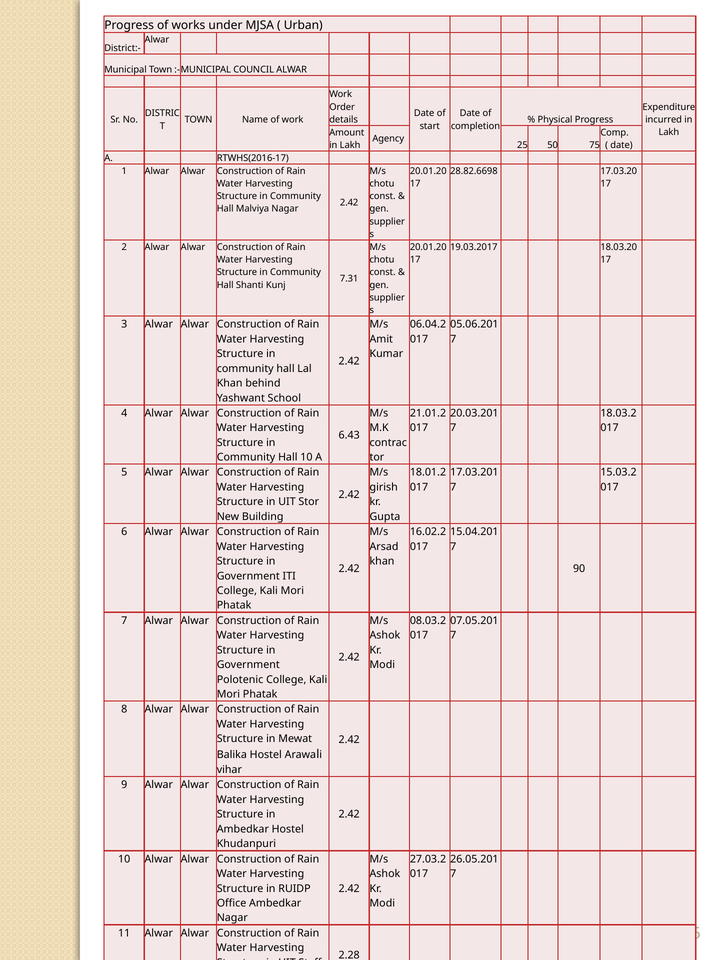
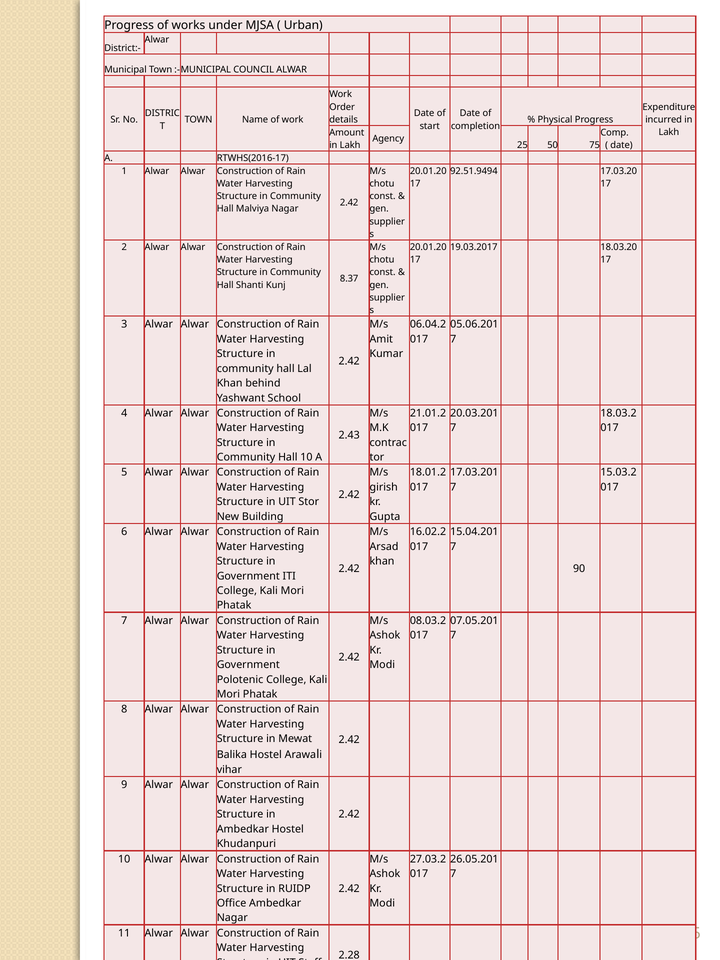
28.82.6698: 28.82.6698 -> 92.51.9494
7.31: 7.31 -> 8.37
6.43: 6.43 -> 2.43
